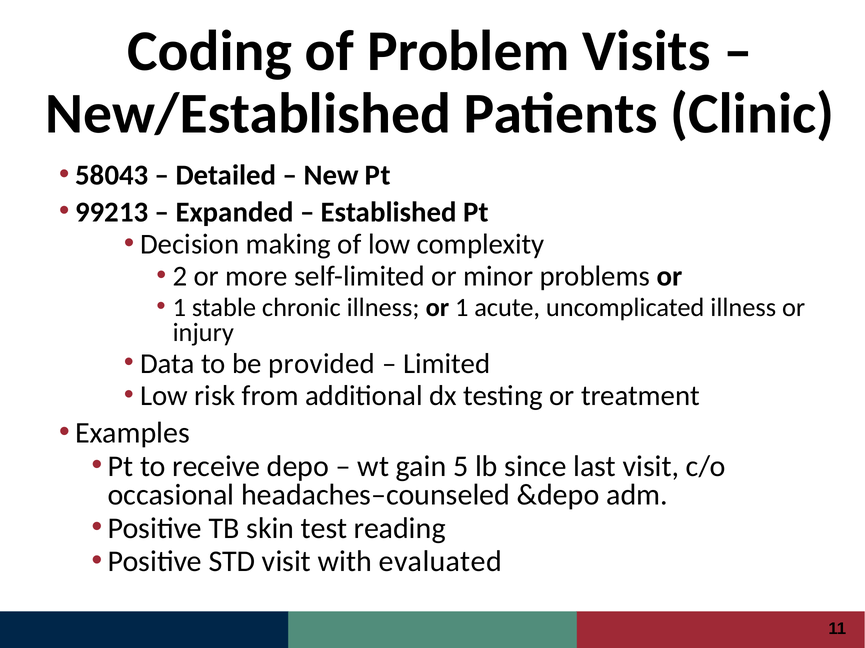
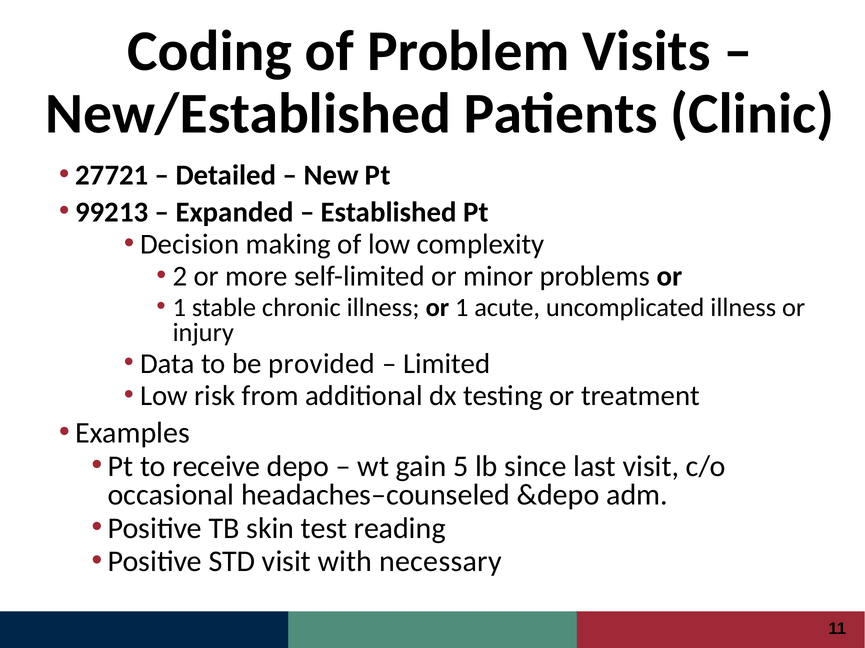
58043: 58043 -> 27721
evaluated: evaluated -> necessary
